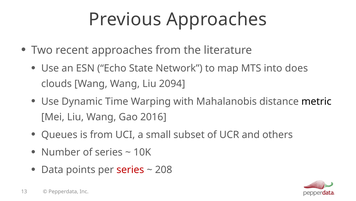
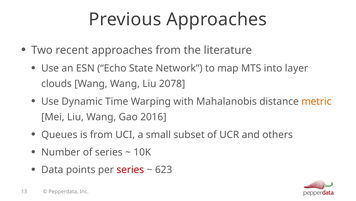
does: does -> layer
2094: 2094 -> 2078
metric colour: black -> orange
208: 208 -> 623
